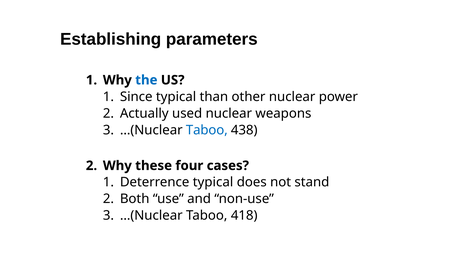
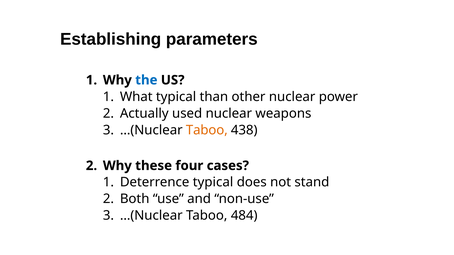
Since: Since -> What
Taboo at (207, 130) colour: blue -> orange
418: 418 -> 484
